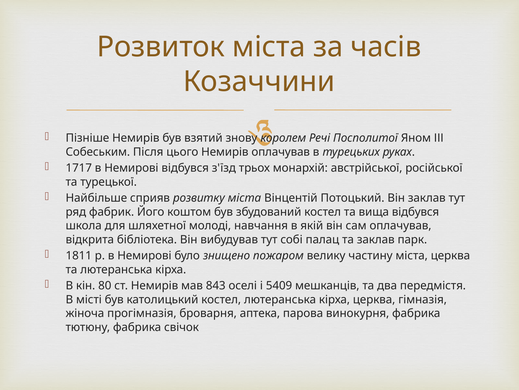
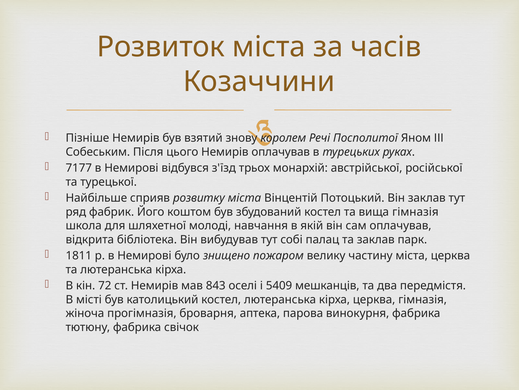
1717: 1717 -> 7177
вища відбувся: відбувся -> гімназія
80: 80 -> 72
